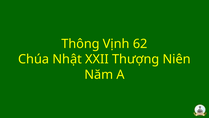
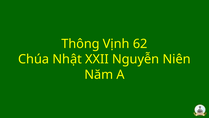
Thượng: Thượng -> Nguyễn
